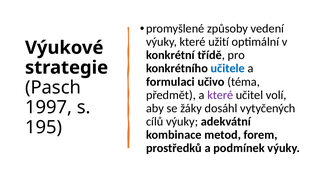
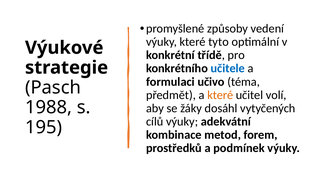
užití: užití -> tyto
které at (220, 95) colour: purple -> orange
1997: 1997 -> 1988
